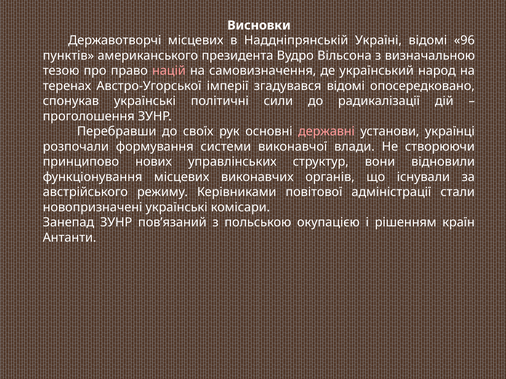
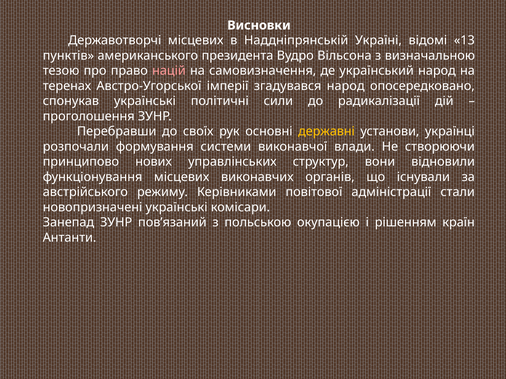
96: 96 -> 13
згадувався відомі: відомі -> народ
державні colour: pink -> yellow
